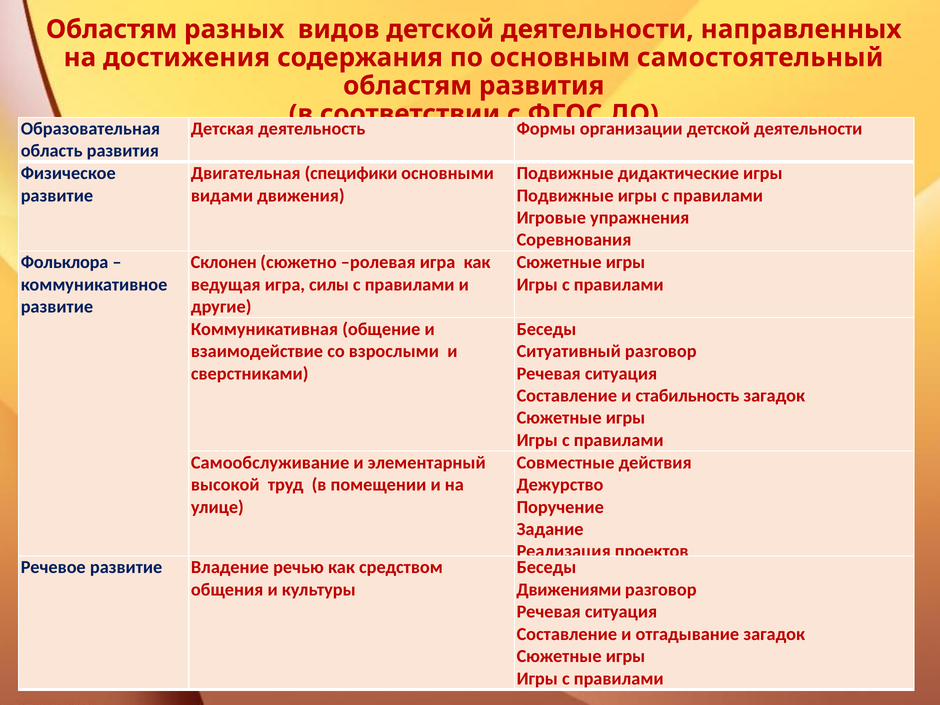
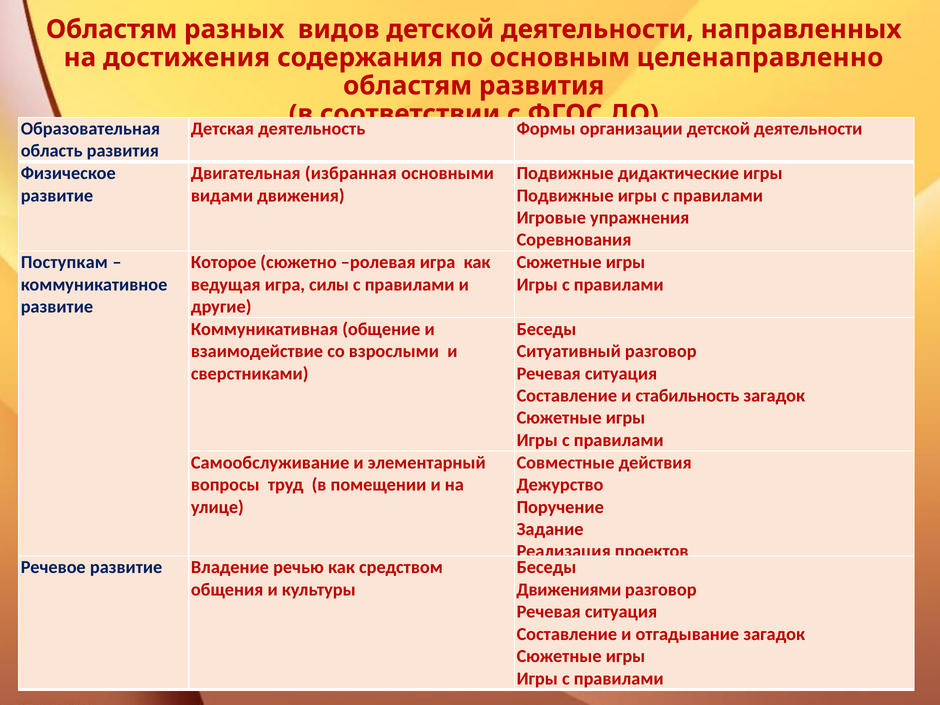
самостоятельный: самостоятельный -> целенаправленно
специфики: специфики -> избранная
Фольклора: Фольклора -> Поступкам
Склонен: Склонен -> Которое
высокой: высокой -> вопросы
